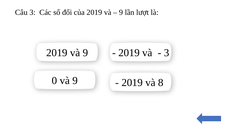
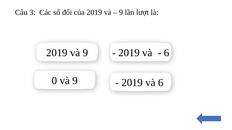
3 at (167, 53): 3 -> 6
và 8: 8 -> 6
